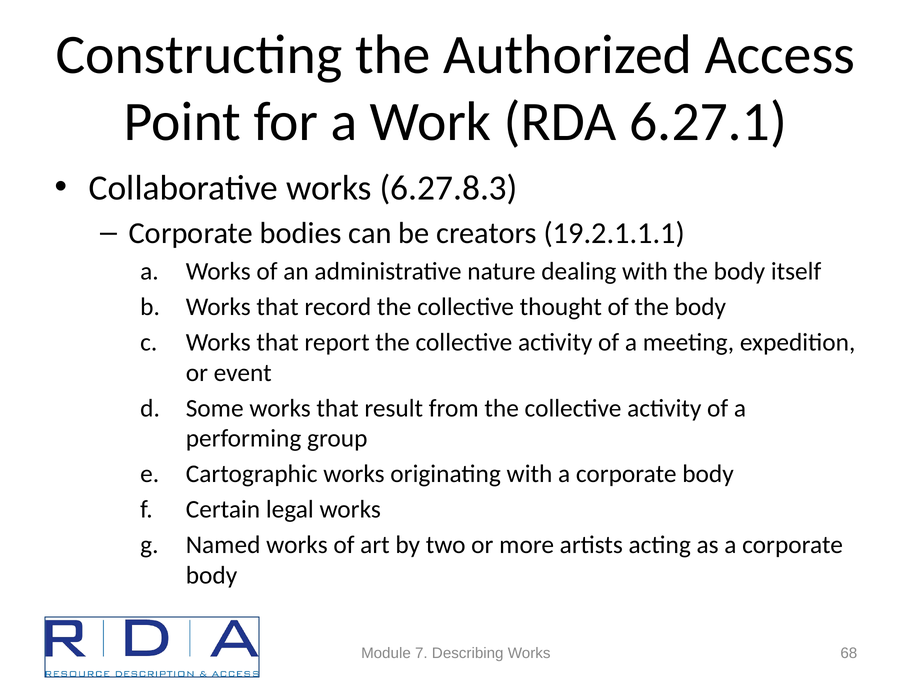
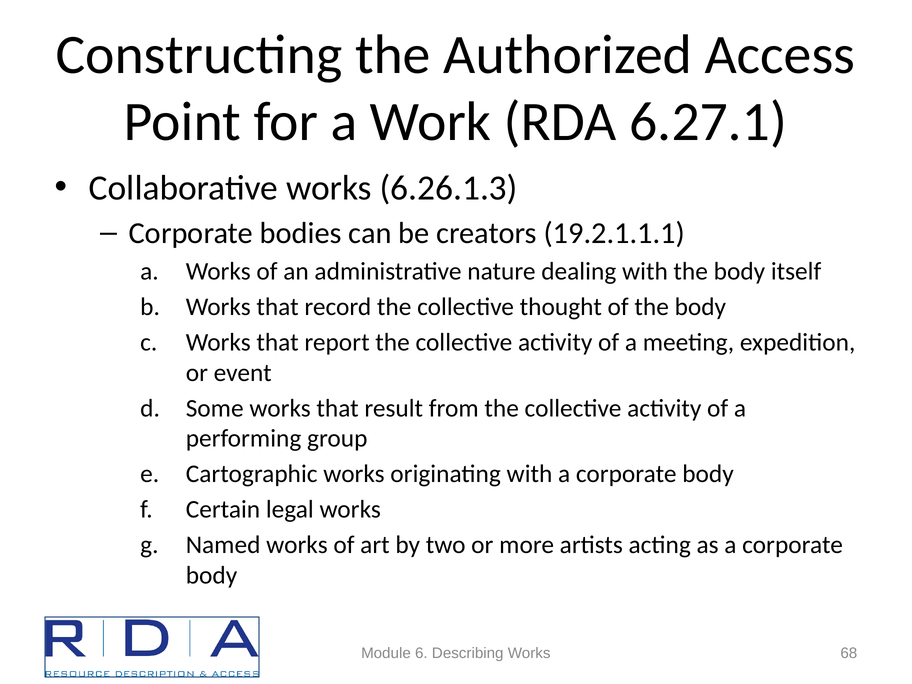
6.27.8.3: 6.27.8.3 -> 6.26.1.3
7: 7 -> 6
